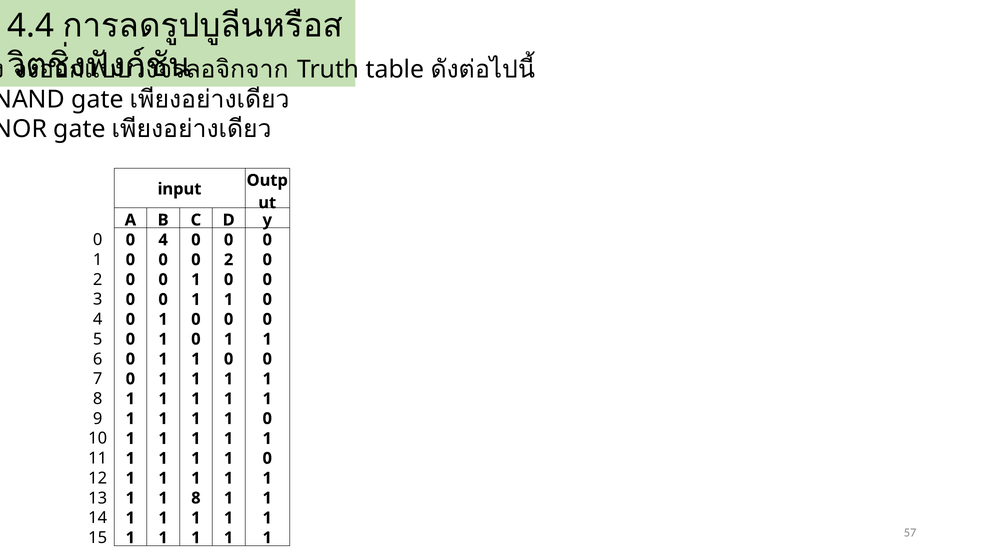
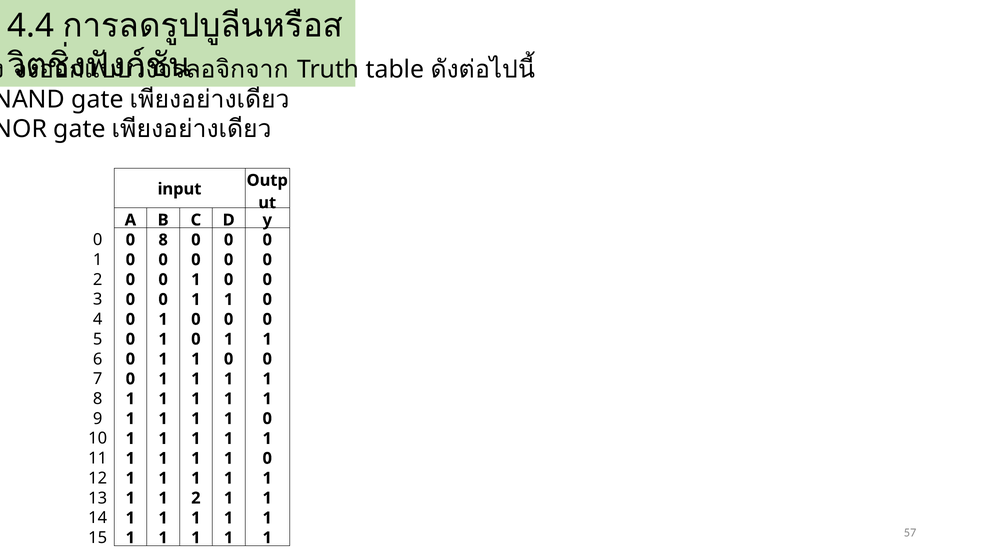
0 0 4: 4 -> 8
2 at (229, 260): 2 -> 0
13 1 1 8: 8 -> 2
